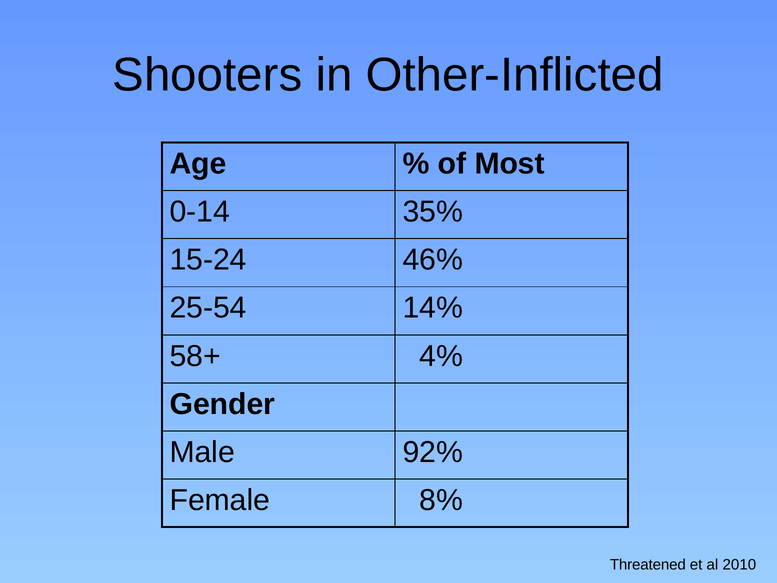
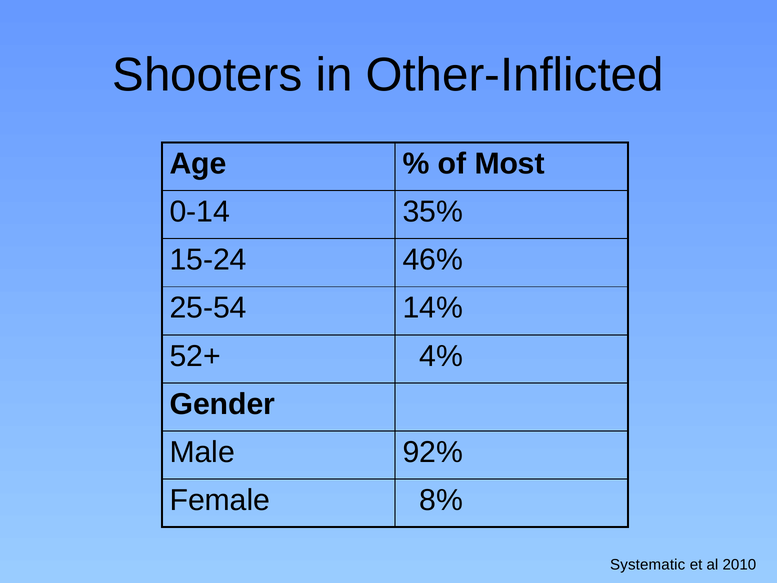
58+: 58+ -> 52+
Threatened: Threatened -> Systematic
